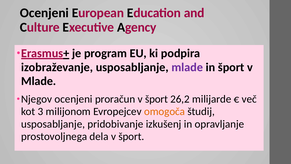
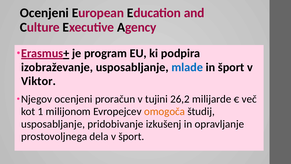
mlade at (187, 67) colour: purple -> blue
Mlade at (39, 81): Mlade -> Viktor
proračun v šport: šport -> tujini
3: 3 -> 1
